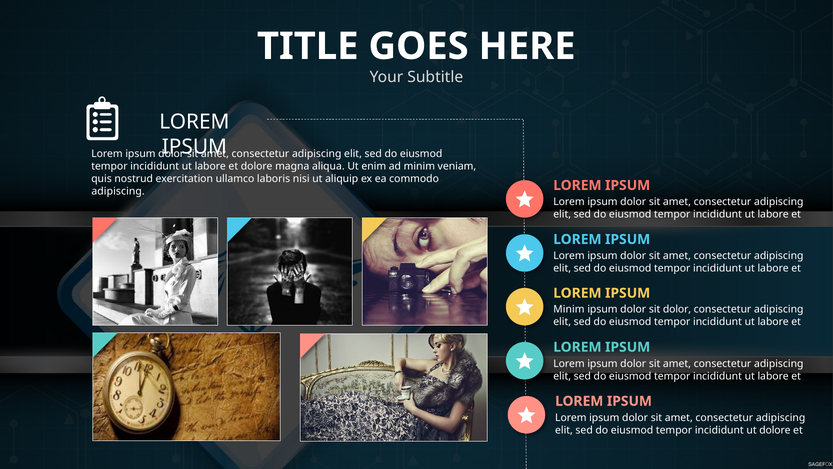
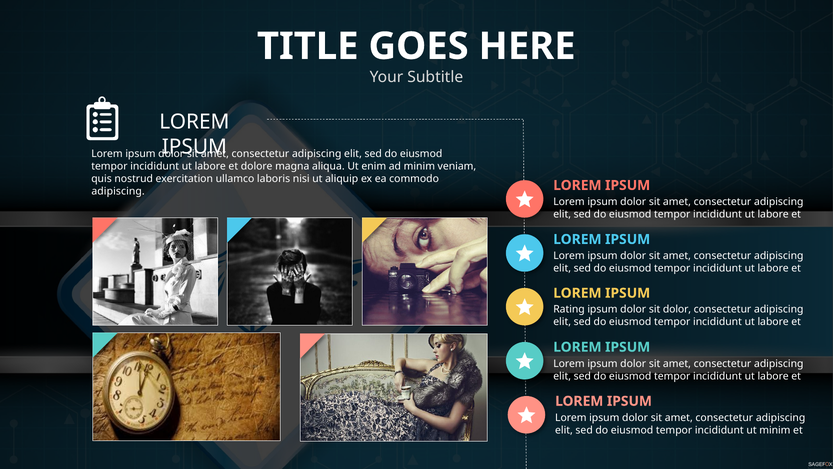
Minim at (569, 309): Minim -> Rating
ut dolore: dolore -> minim
